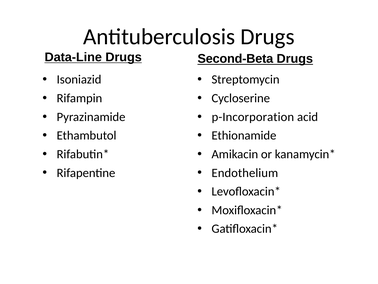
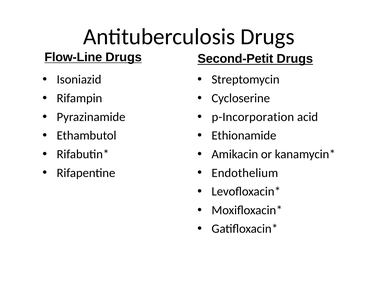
Data-Line: Data-Line -> Flow-Line
Second-Beta: Second-Beta -> Second-Petit
